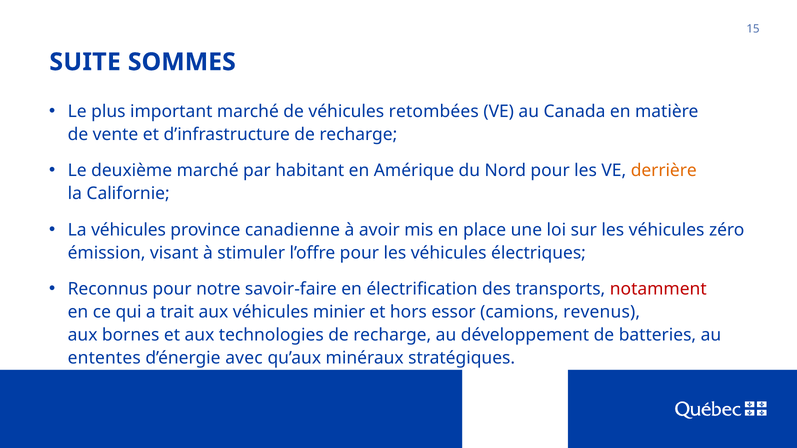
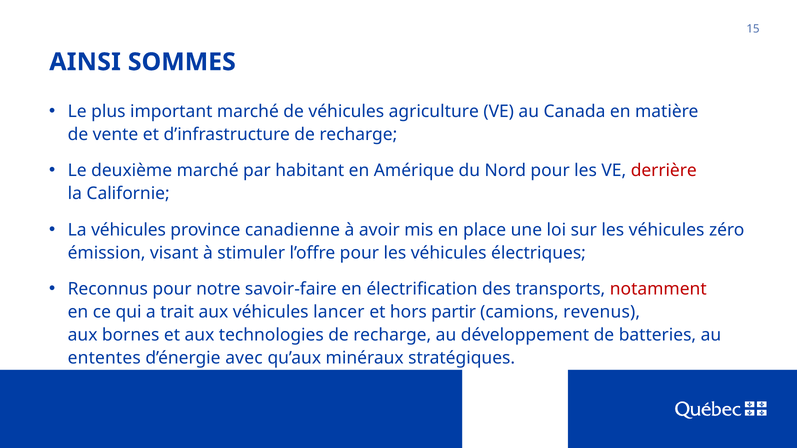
SUITE: SUITE -> AINSI
retombées: retombées -> agriculture
derrière colour: orange -> red
minier: minier -> lancer
essor: essor -> partir
